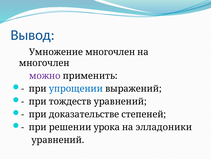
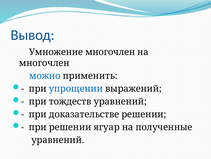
можно colour: purple -> blue
доказательстве степеней: степеней -> решении
урока: урока -> ягуар
элладоники: элладоники -> полученные
